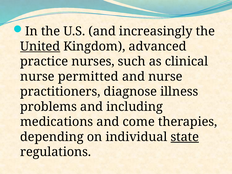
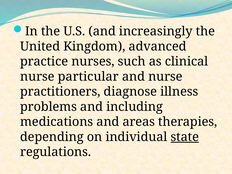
United underline: present -> none
permitted: permitted -> particular
come: come -> areas
